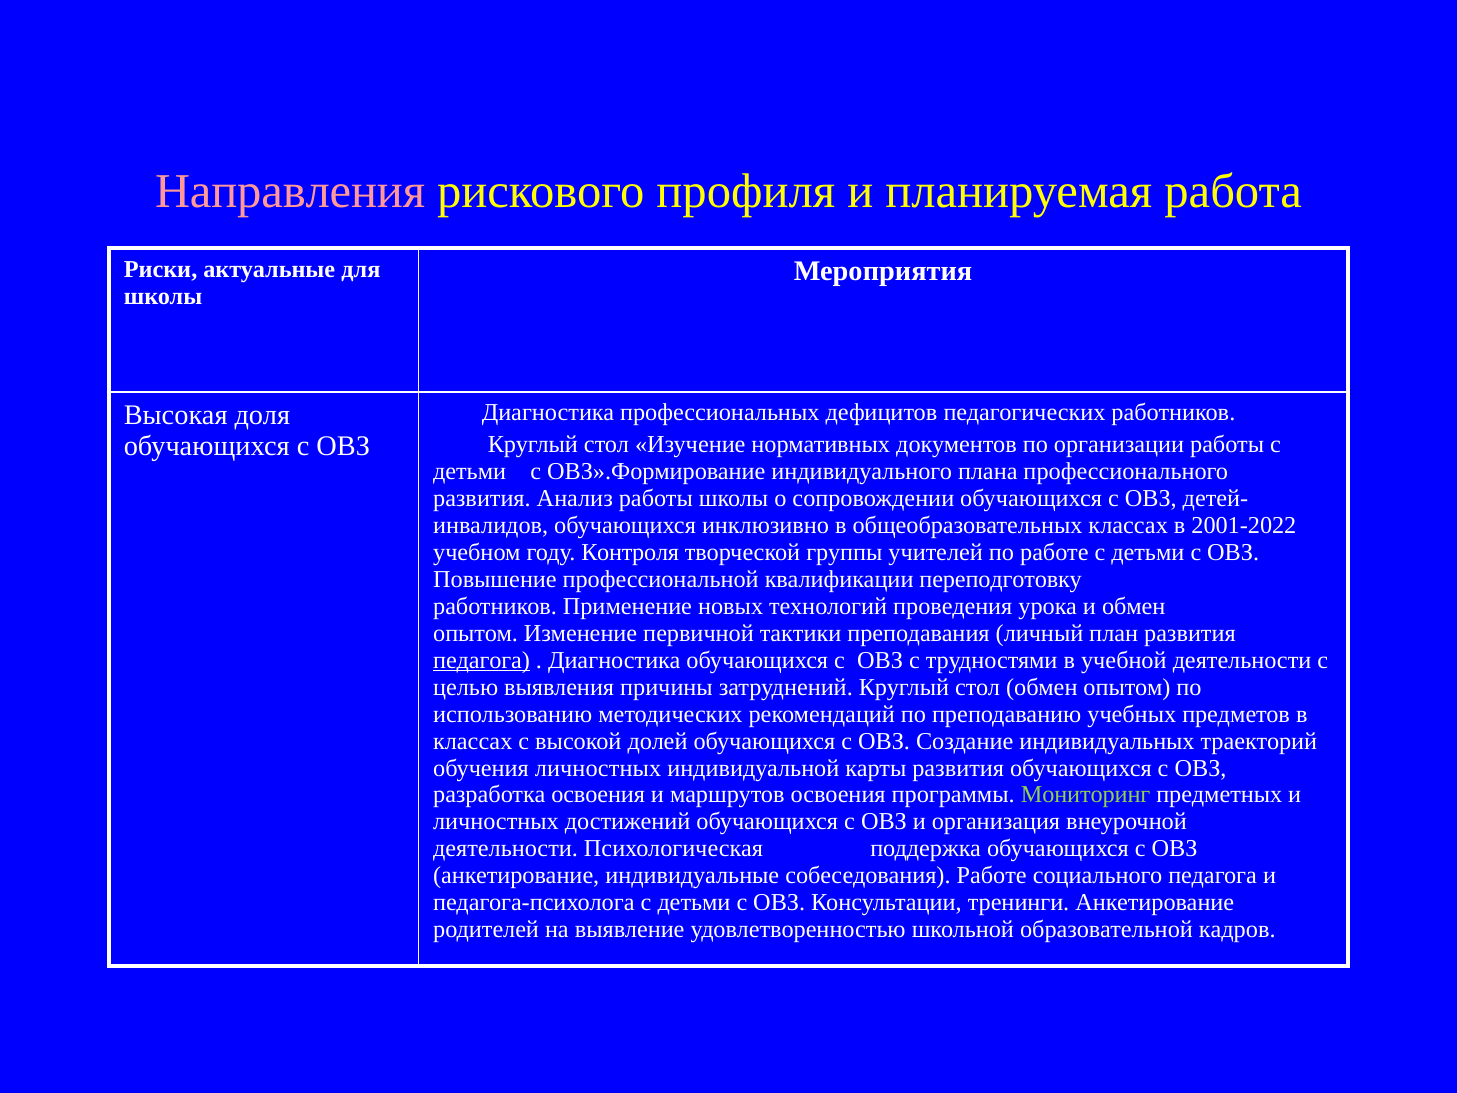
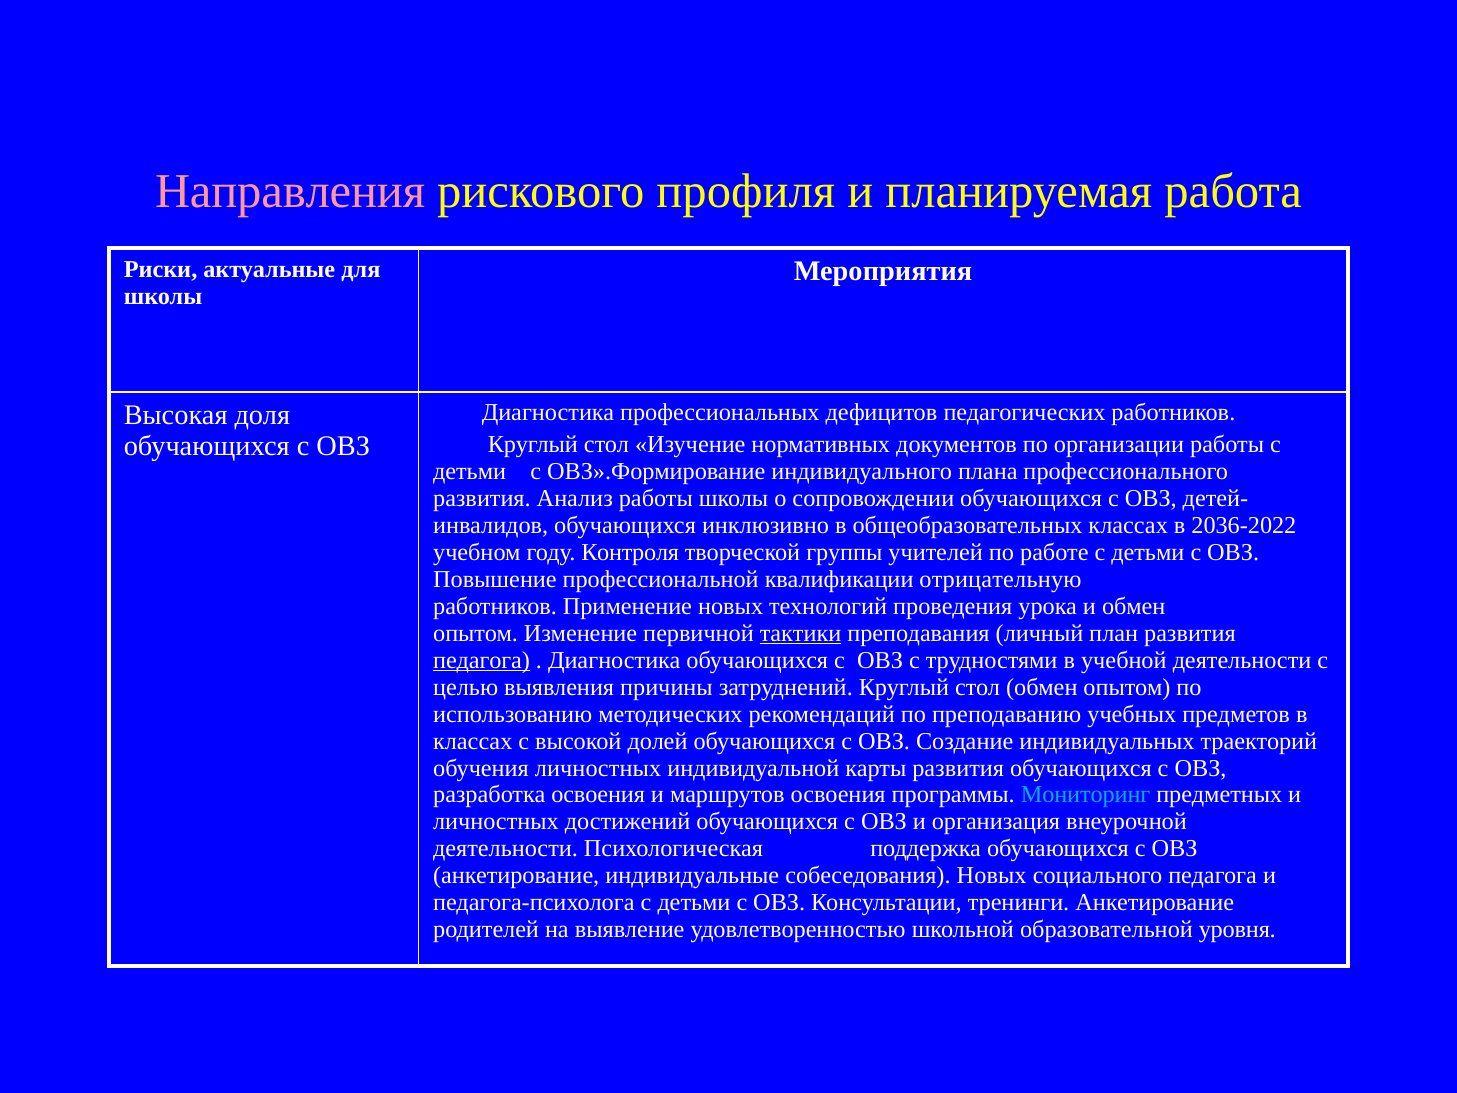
2001-2022: 2001-2022 -> 2036-2022
переподготовку: переподготовку -> отрицательную
тактики underline: none -> present
Мониторинг colour: light green -> light blue
собеседования Работе: Работе -> Новых
кадров: кадров -> уровня
